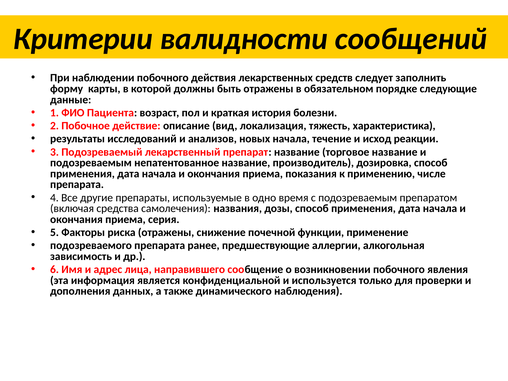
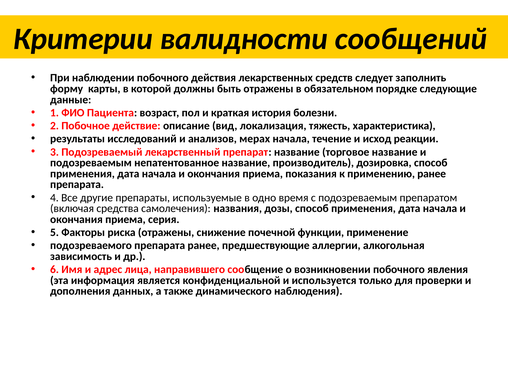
новых: новых -> мерах
применению числе: числе -> ранее
